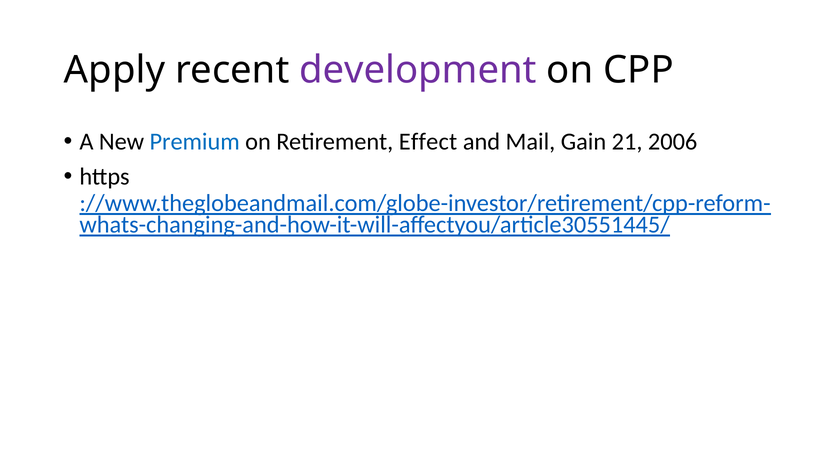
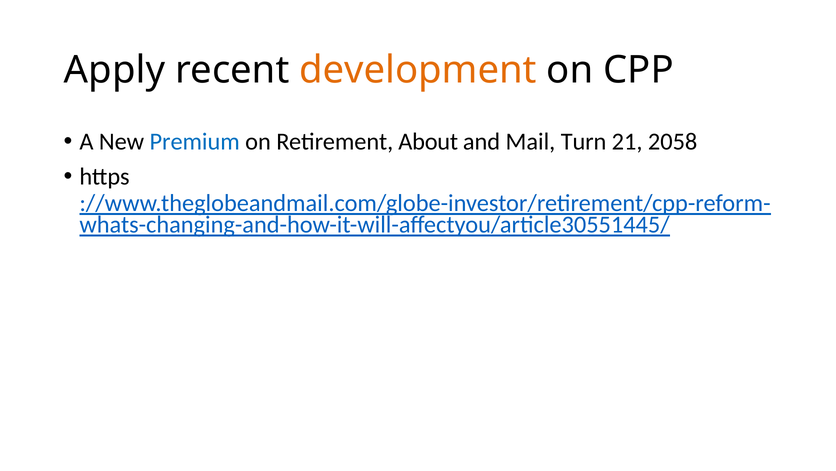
development colour: purple -> orange
Effect: Effect -> About
Gain: Gain -> Turn
2006: 2006 -> 2058
